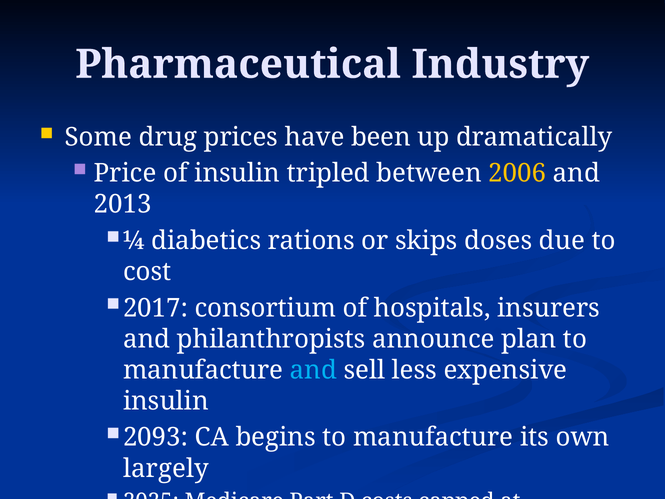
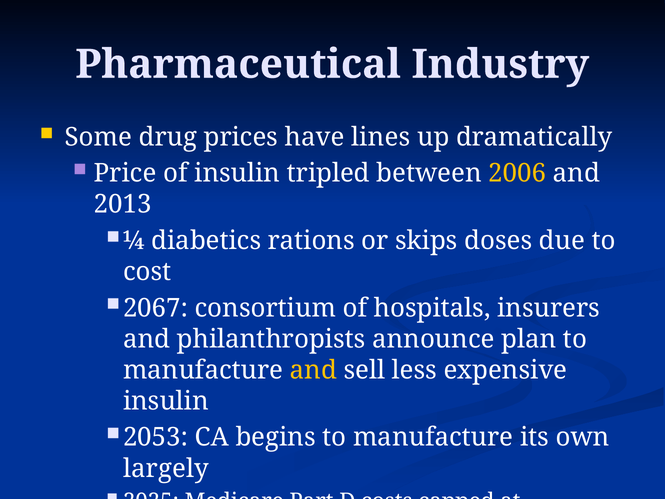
been: been -> lines
2017: 2017 -> 2067
and at (313, 370) colour: light blue -> yellow
2093: 2093 -> 2053
